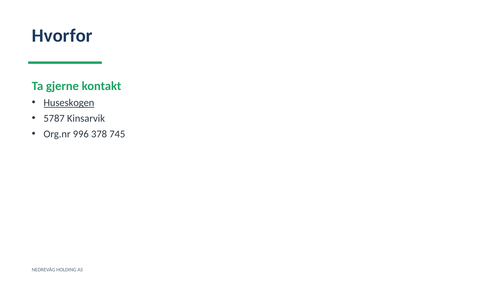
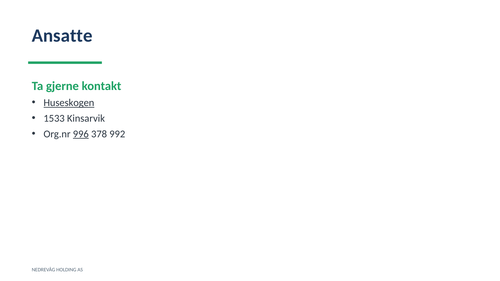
Hvorfor: Hvorfor -> Ansatte
5787: 5787 -> 1533
996 underline: none -> present
745: 745 -> 992
